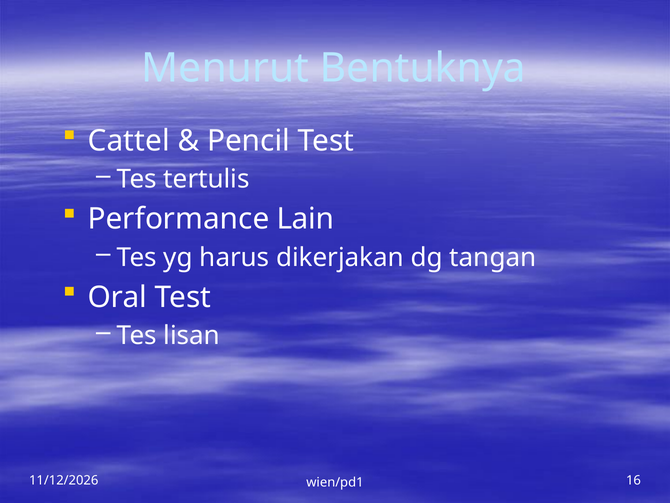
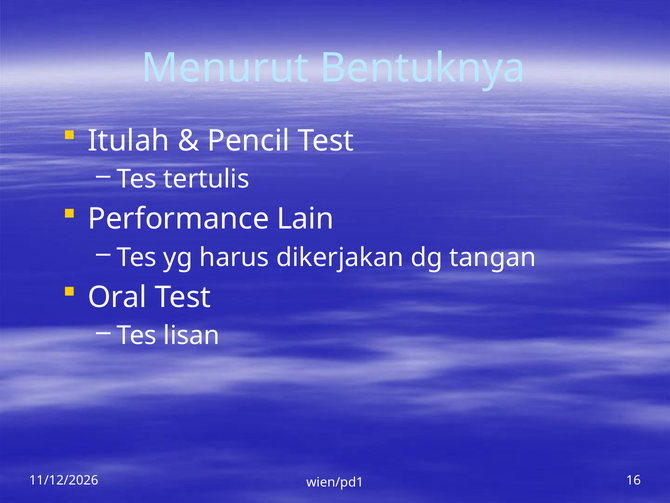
Cattel: Cattel -> Itulah
